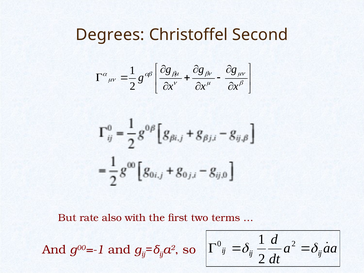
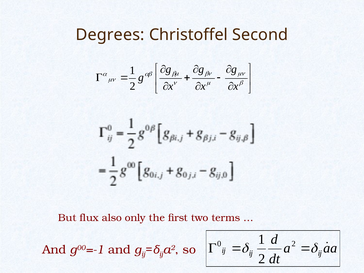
rate: rate -> flux
with: with -> only
